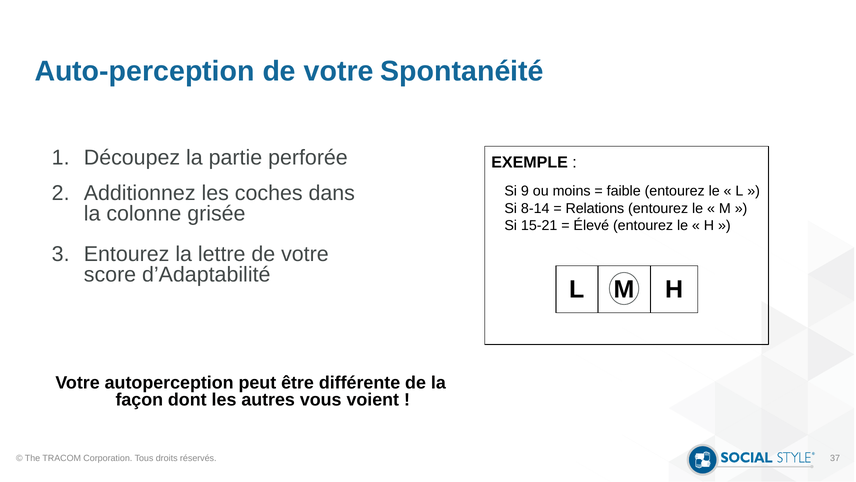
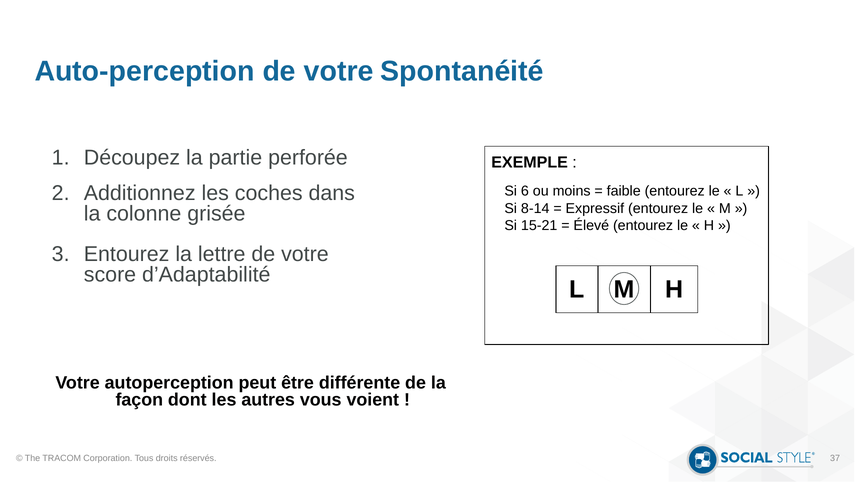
9: 9 -> 6
Relations: Relations -> Expressif
